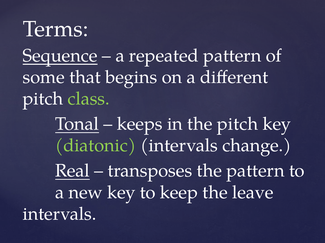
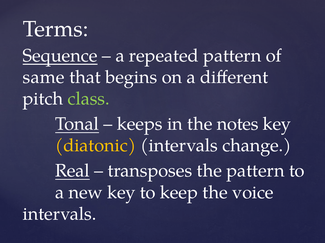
some: some -> same
the pitch: pitch -> notes
diatonic colour: light green -> yellow
leave: leave -> voice
